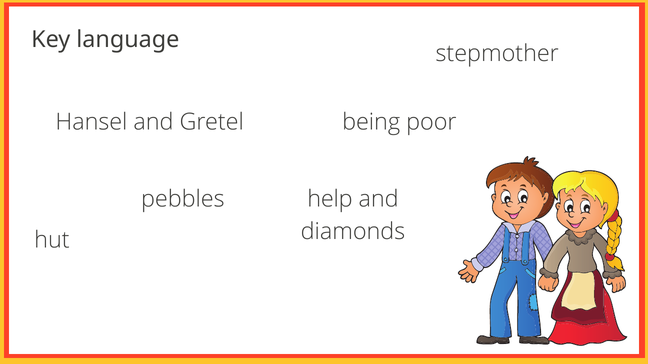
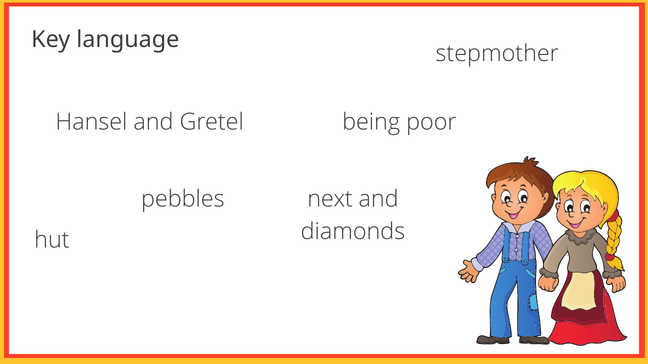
help: help -> next
